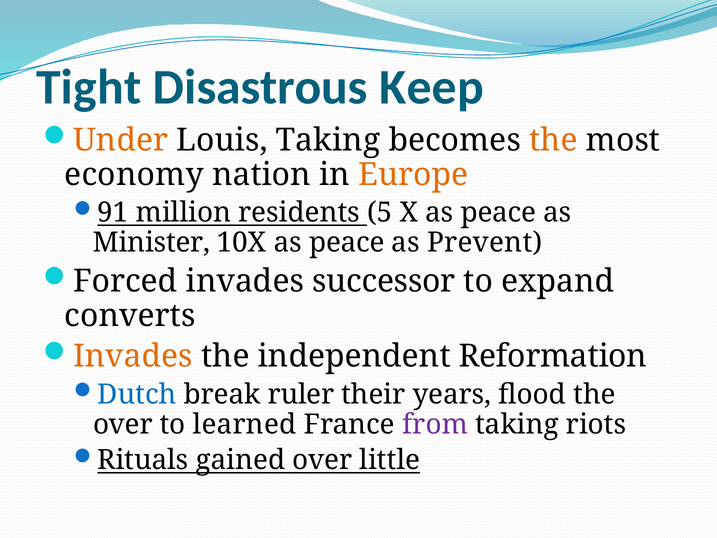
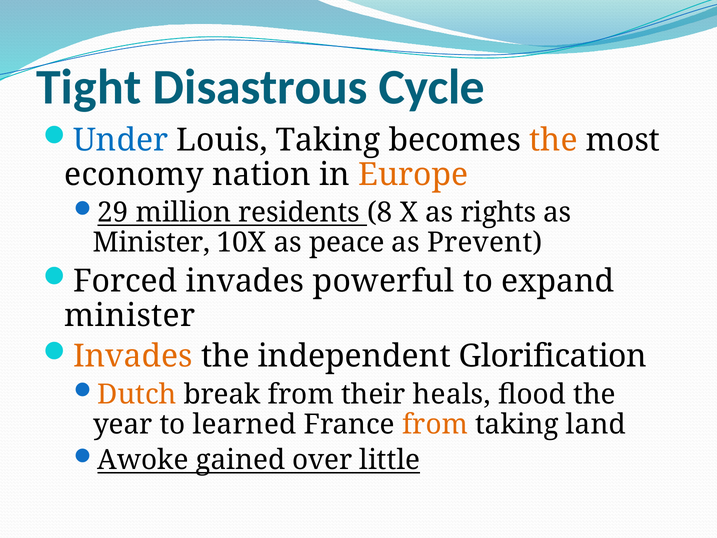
Keep: Keep -> Cycle
Under colour: orange -> blue
91: 91 -> 29
5: 5 -> 8
X as peace: peace -> rights
successor: successor -> powerful
converts at (130, 315): converts -> minister
Reformation: Reformation -> Glorification
Dutch colour: blue -> orange
break ruler: ruler -> from
years: years -> heals
over at (123, 424): over -> year
from at (435, 424) colour: purple -> orange
riots: riots -> land
Rituals: Rituals -> Awoke
